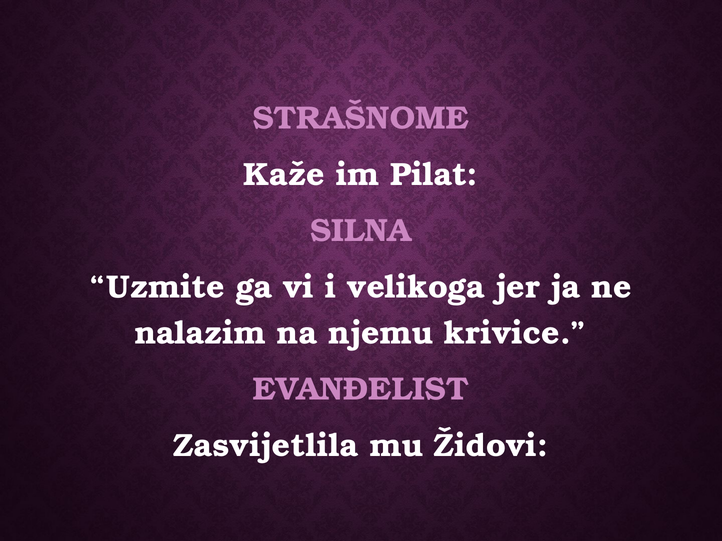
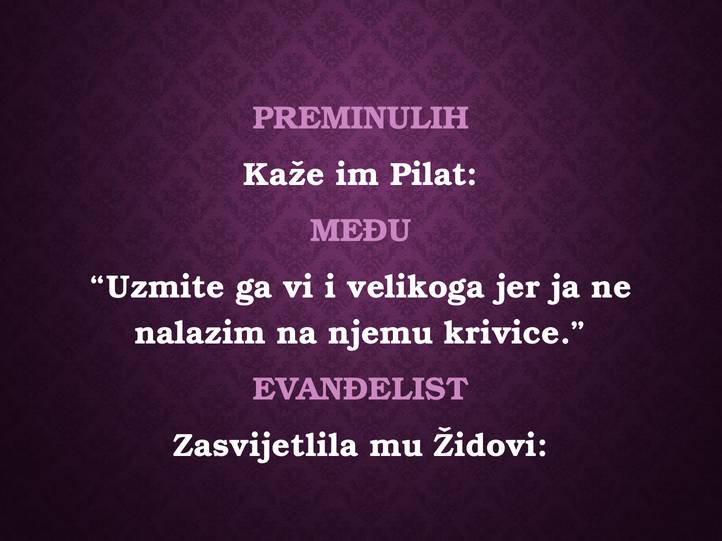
STRAŠNOME: STRAŠNOME -> PREMINULIH
SILNA: SILNA -> MEĐU
